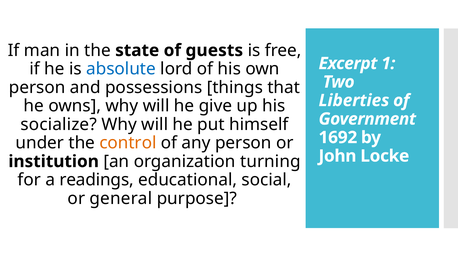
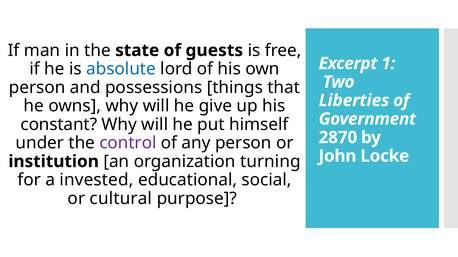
socialize: socialize -> constant
1692: 1692 -> 2870
control colour: orange -> purple
readings: readings -> invested
general: general -> cultural
